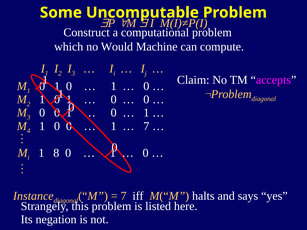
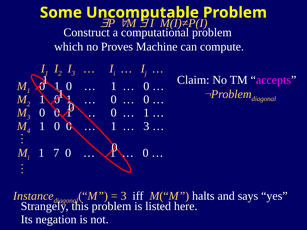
Would: Would -> Proves
7 at (146, 126): 7 -> 3
8: 8 -> 7
7 at (124, 196): 7 -> 3
